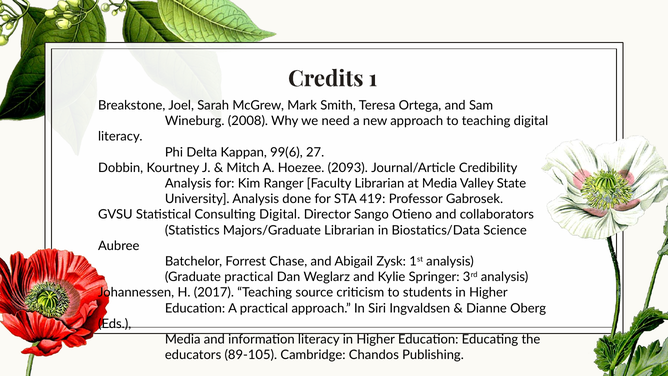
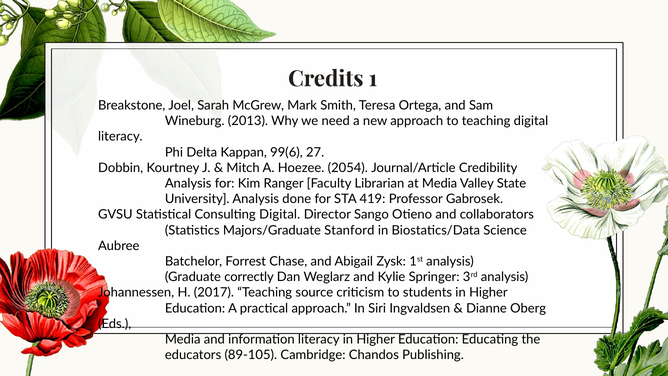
2008: 2008 -> 2013
2093: 2093 -> 2054
Majors/Graduate Librarian: Librarian -> Stanford
Graduate practical: practical -> correctly
